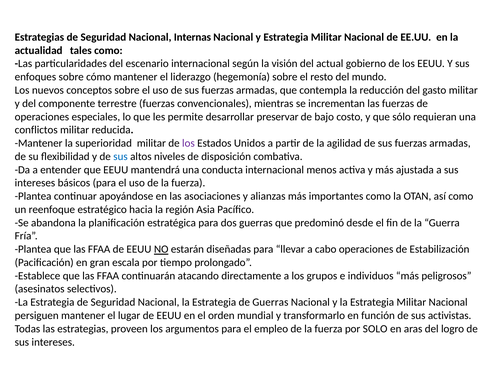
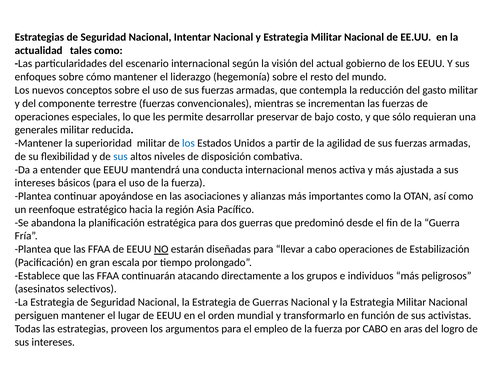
Internas: Internas -> Intentar
conflictos: conflictos -> generales
los at (188, 143) colour: purple -> blue
por SOLO: SOLO -> CABO
